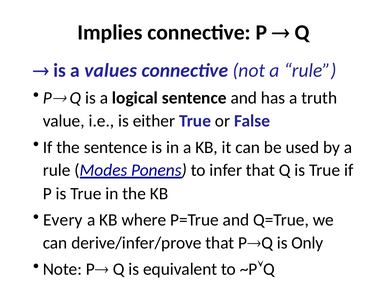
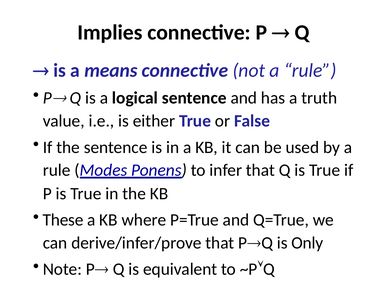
values: values -> means
Every: Every -> These
